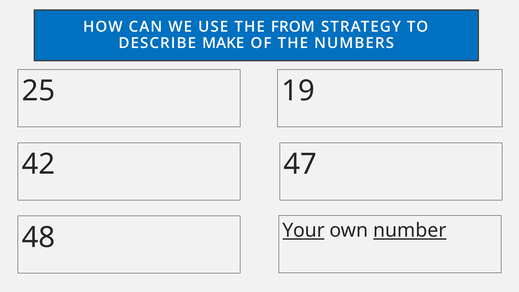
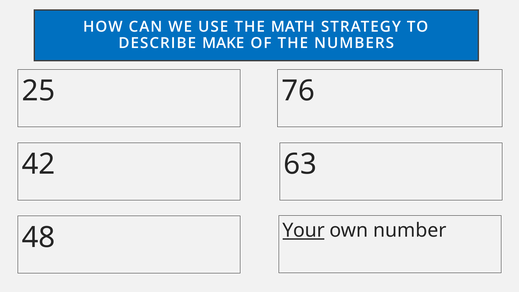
FROM: FROM -> MATH
19: 19 -> 76
47: 47 -> 63
number underline: present -> none
